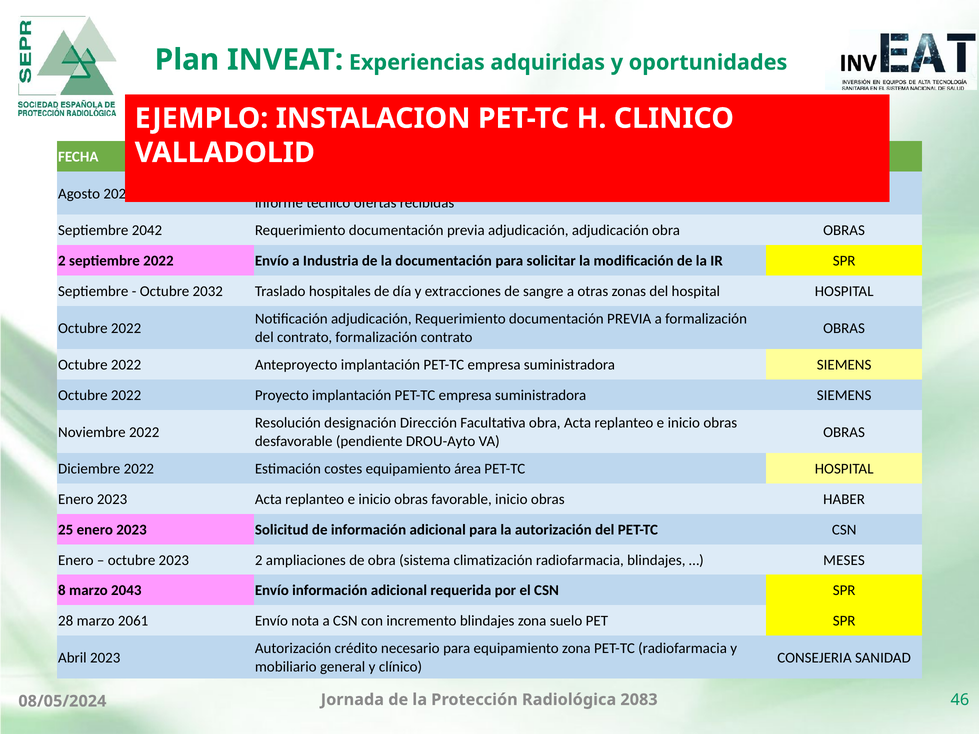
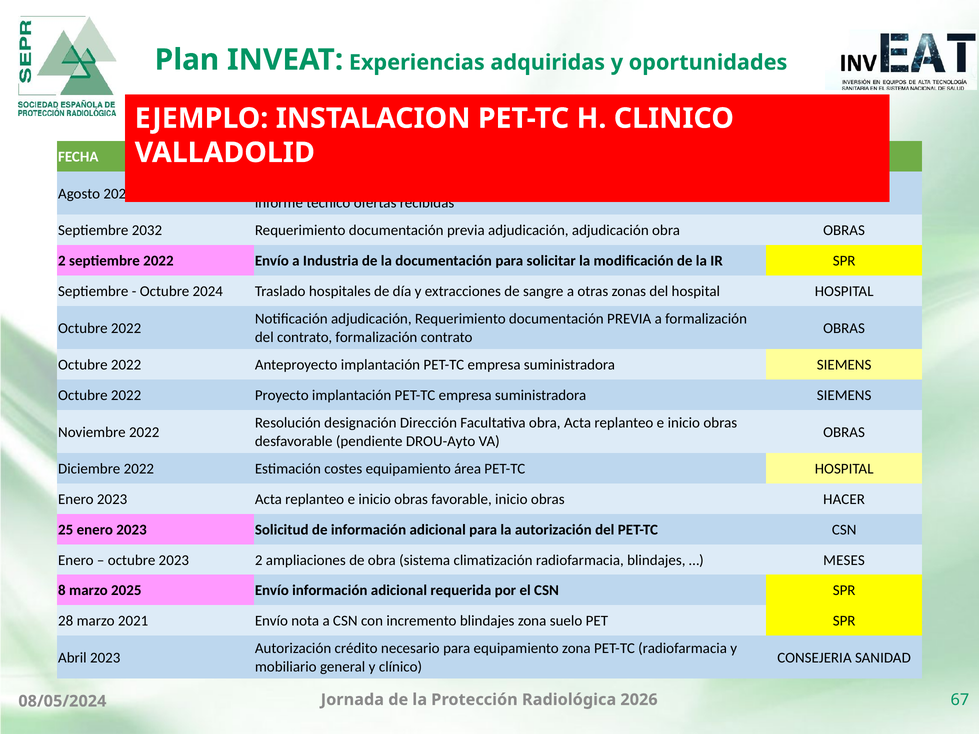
2042: 2042 -> 2032
2032: 2032 -> 2024
HABER: HABER -> HACER
2043: 2043 -> 2025
2061: 2061 -> 2021
2083: 2083 -> 2026
46: 46 -> 67
